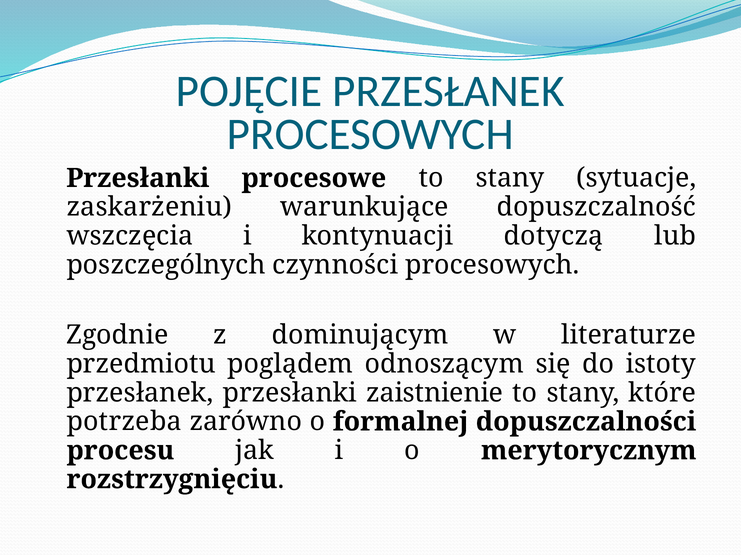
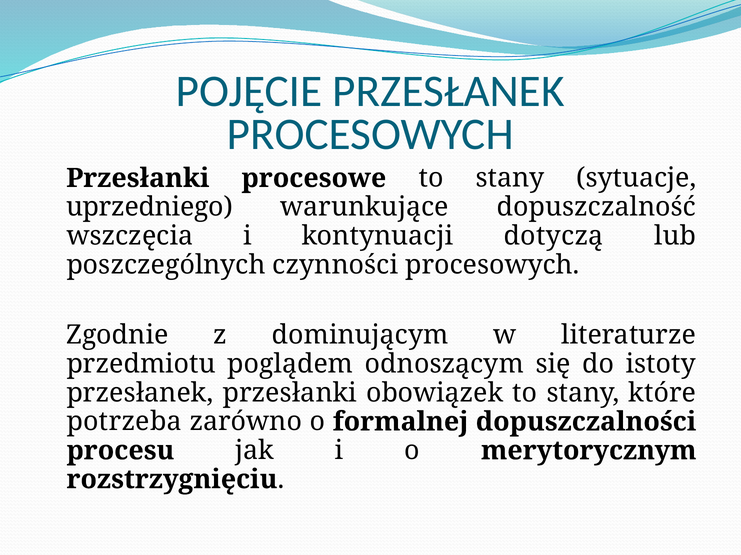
zaskarżeniu: zaskarżeniu -> uprzedniego
zaistnienie: zaistnienie -> obowiązek
